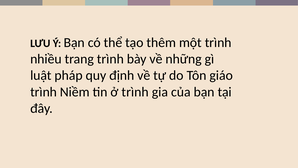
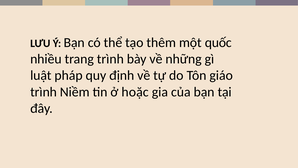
một trình: trình -> quốc
ở trình: trình -> hoặc
